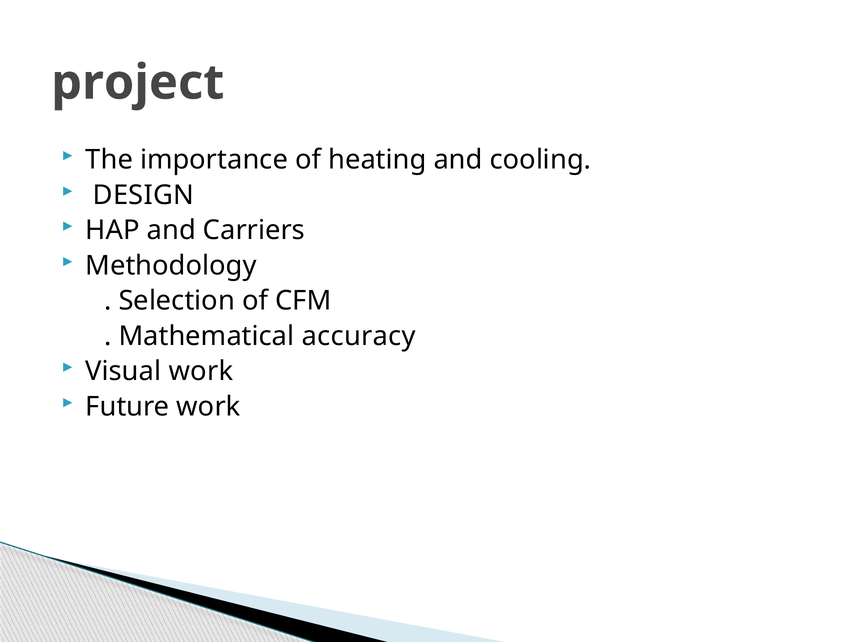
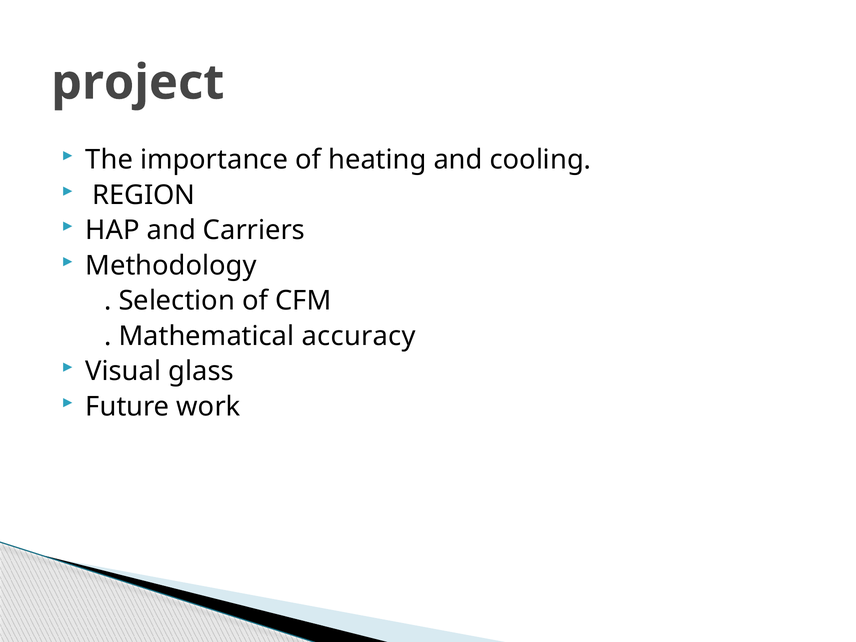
DESIGN: DESIGN -> REGION
Visual work: work -> glass
